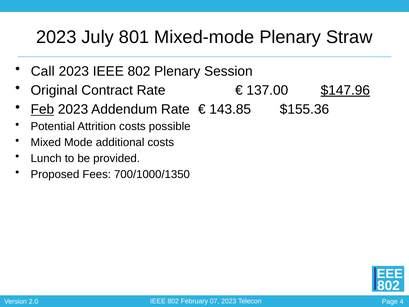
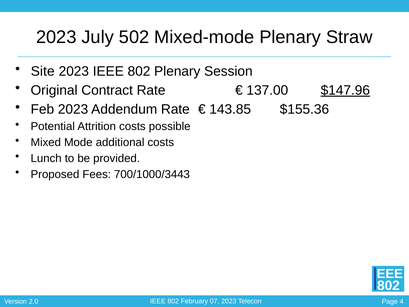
801: 801 -> 502
Call: Call -> Site
Feb underline: present -> none
700/1000/1350: 700/1000/1350 -> 700/1000/3443
